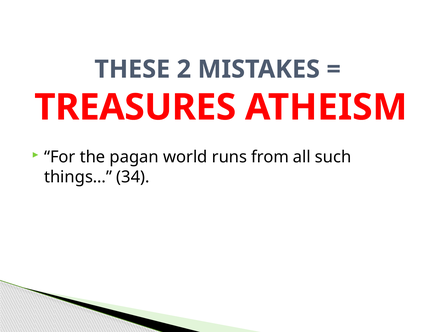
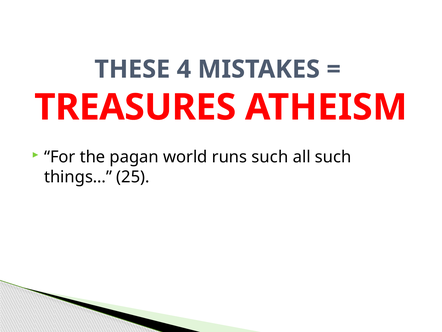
2: 2 -> 4
runs from: from -> such
34: 34 -> 25
